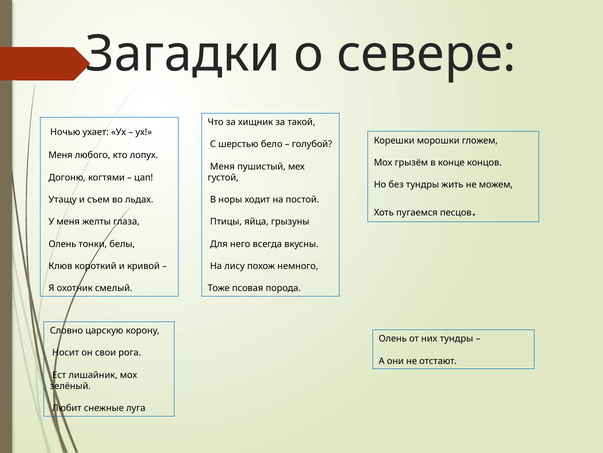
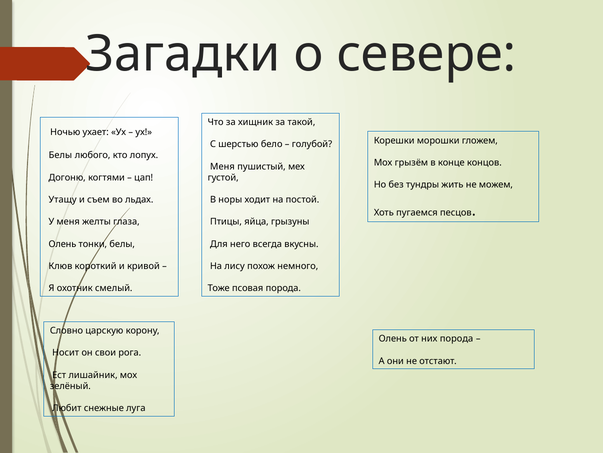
Меня at (60, 155): Меня -> Белы
них тундры: тундры -> порода
